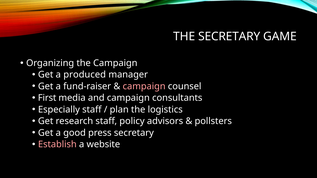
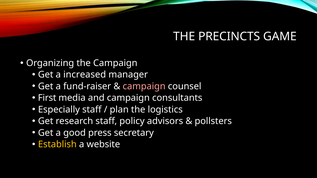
THE SECRETARY: SECRETARY -> PRECINCTS
produced: produced -> increased
Establish colour: pink -> yellow
